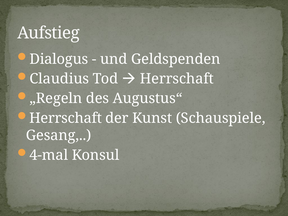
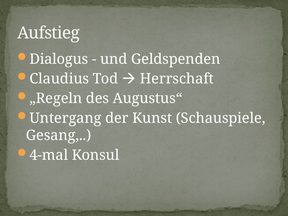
Herrschaft at (66, 118): Herrschaft -> Untergang
